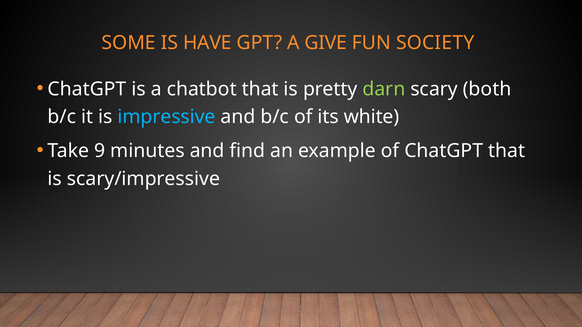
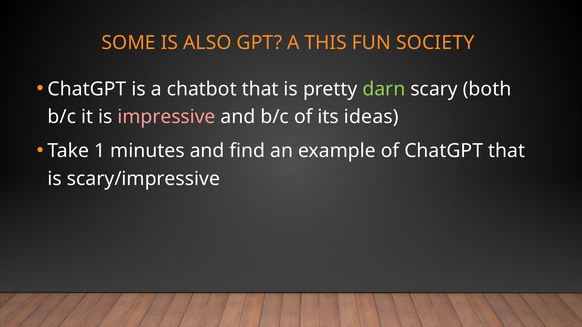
HAVE: HAVE -> ALSO
GIVE: GIVE -> THIS
impressive colour: light blue -> pink
white: white -> ideas
9: 9 -> 1
